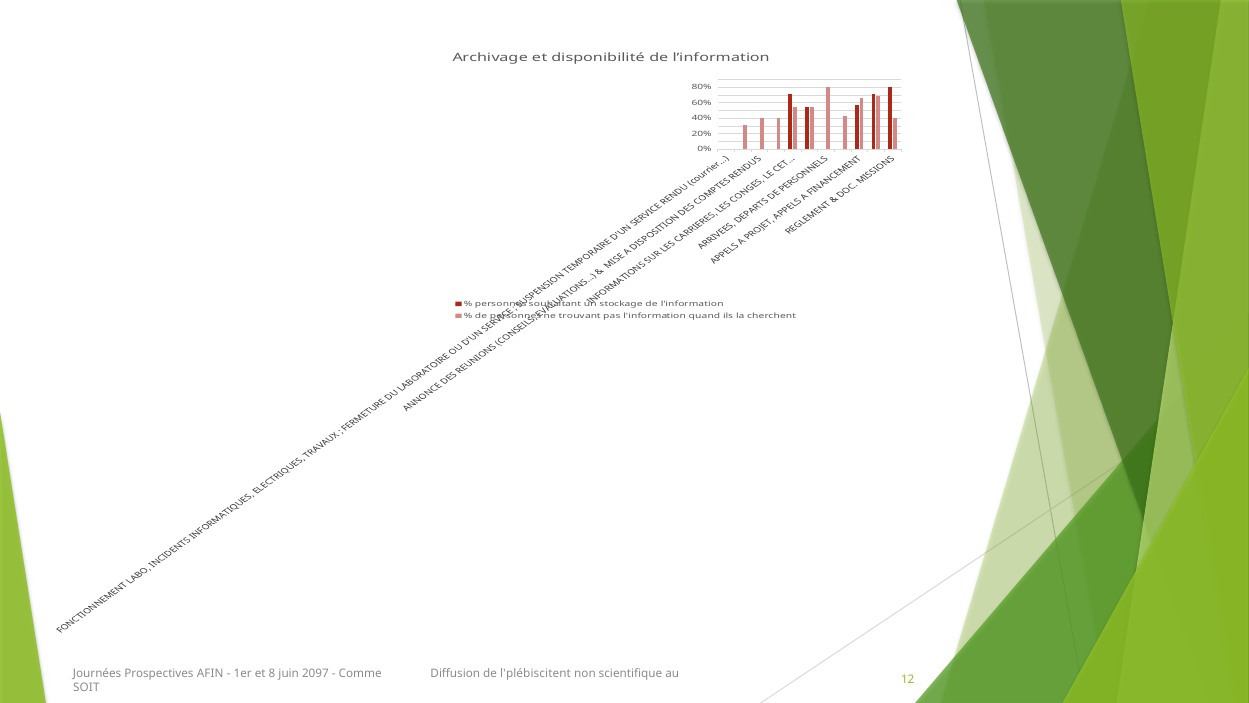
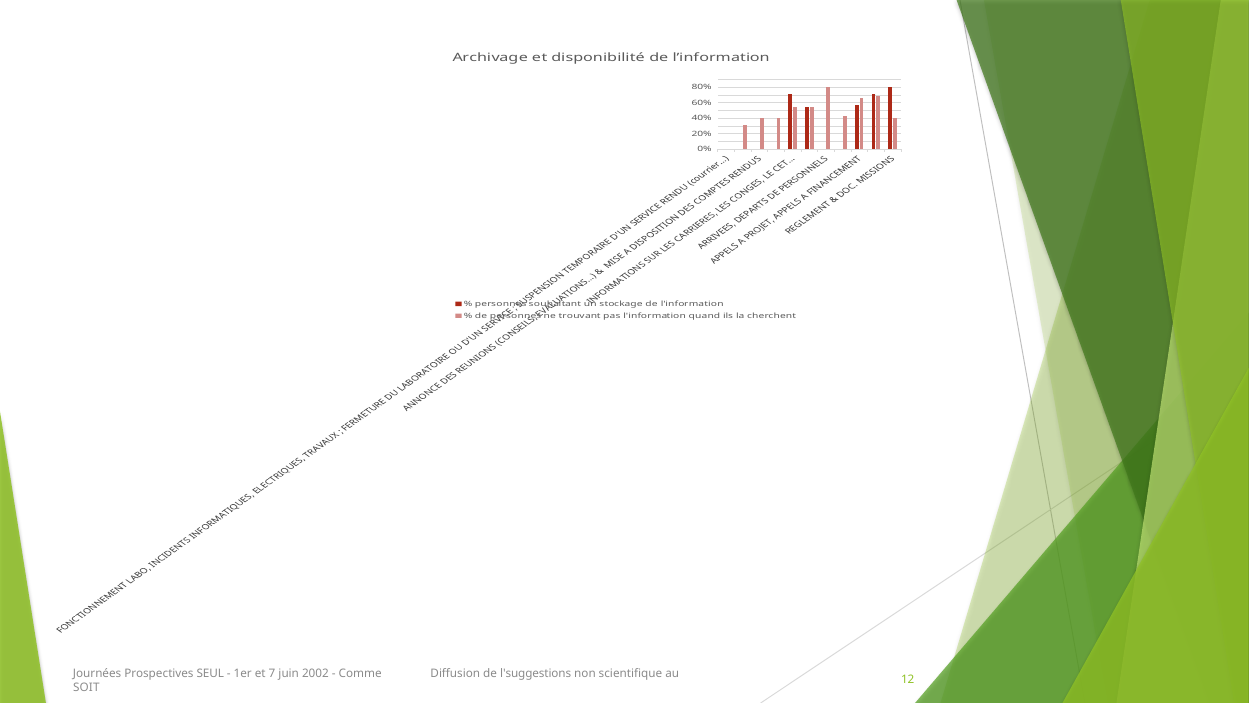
AFIN: AFIN -> SEUL
8: 8 -> 7
2097: 2097 -> 2002
l'plébiscitent: l'plébiscitent -> l'suggestions
